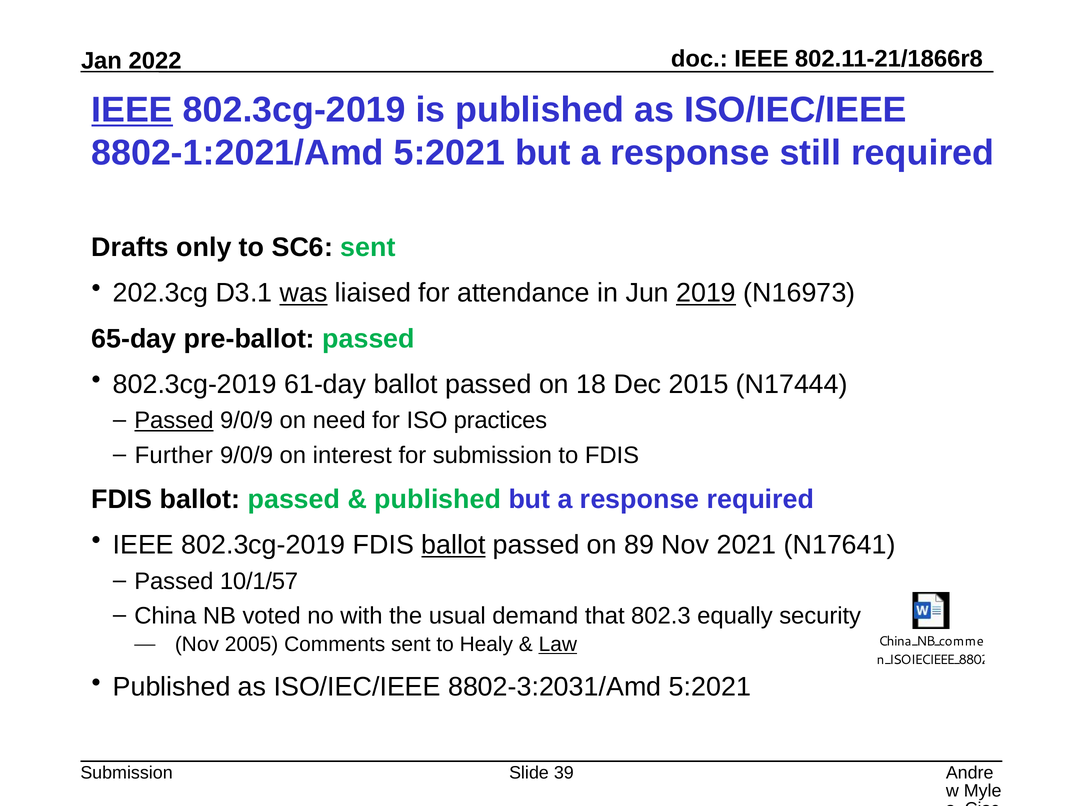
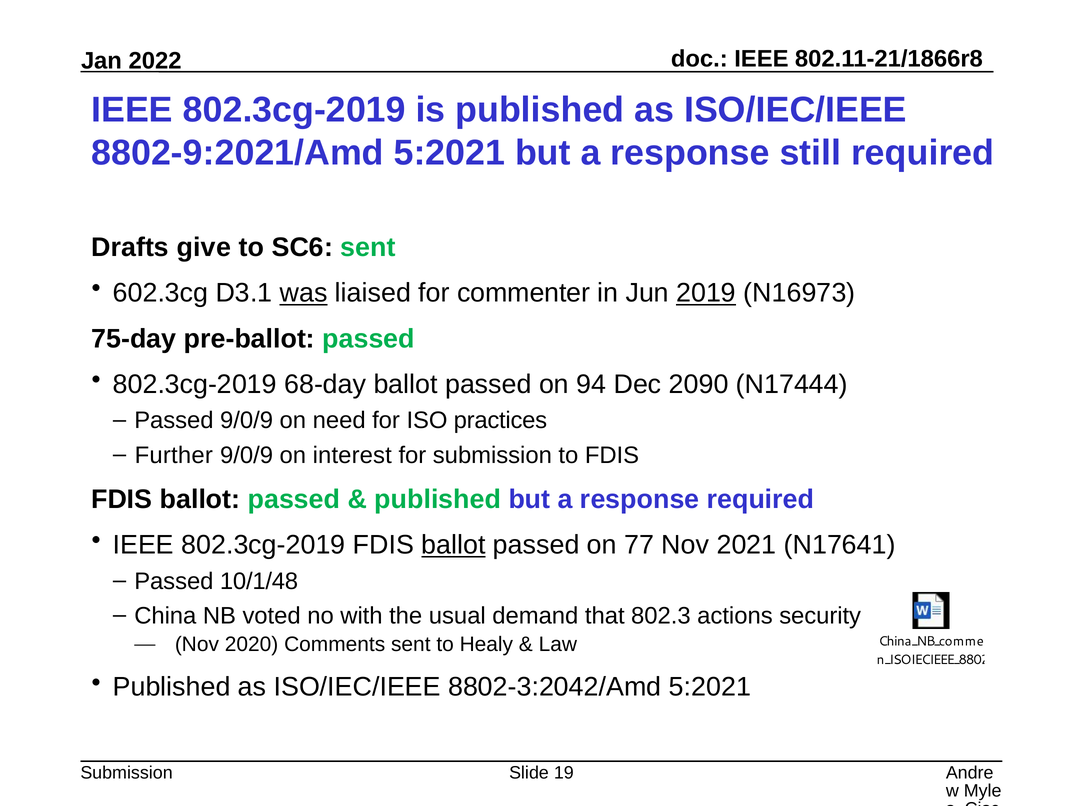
IEEE at (132, 110) underline: present -> none
8802-1:2021/Amd: 8802-1:2021/Amd -> 8802-9:2021/Amd
only: only -> give
202.3cg: 202.3cg -> 602.3cg
attendance: attendance -> commenter
65-day: 65-day -> 75-day
61-day: 61-day -> 68-day
18: 18 -> 94
2015: 2015 -> 2090
Passed at (174, 420) underline: present -> none
89: 89 -> 77
10/1/57: 10/1/57 -> 10/1/48
equally: equally -> actions
2005: 2005 -> 2020
Law underline: present -> none
8802-3:2031/Amd: 8802-3:2031/Amd -> 8802-3:2042/Amd
39: 39 -> 19
